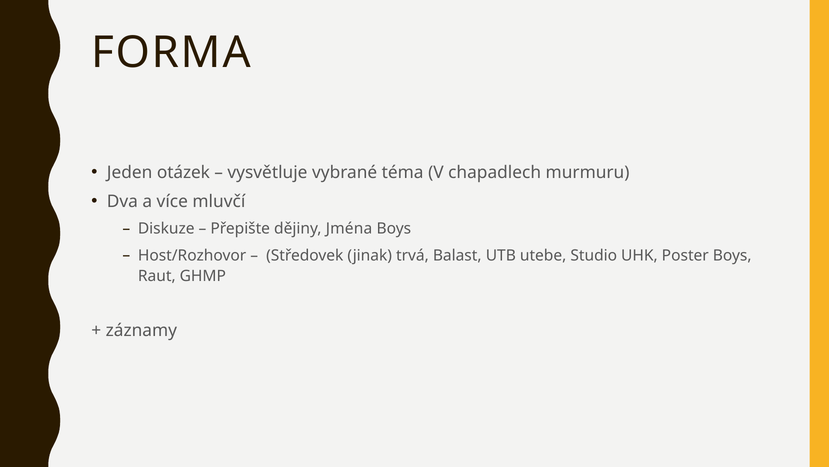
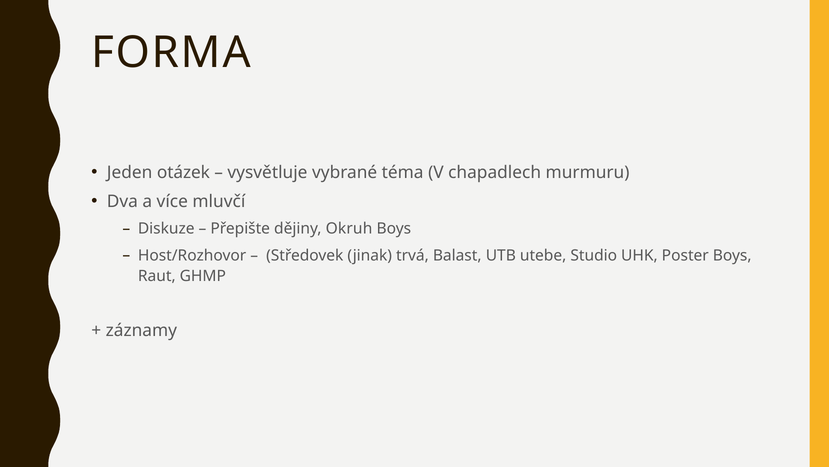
Jména: Jména -> Okruh
